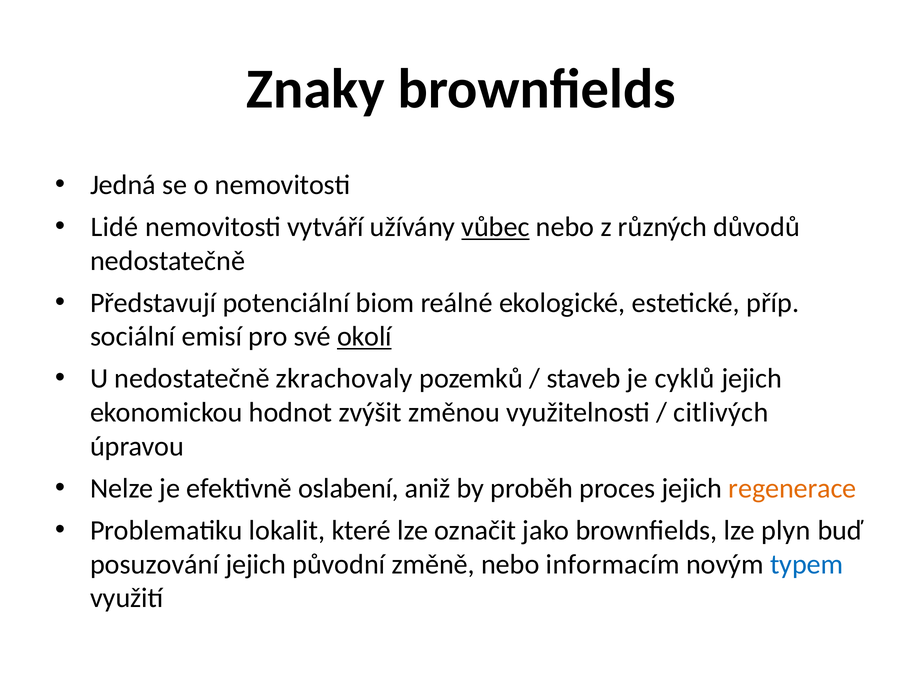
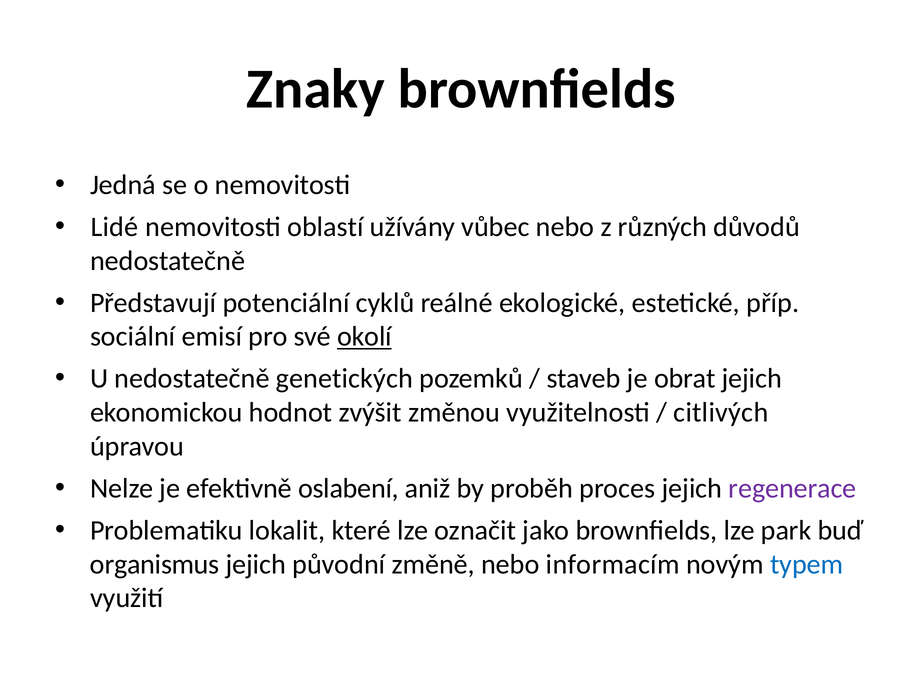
vytváří: vytváří -> oblastí
vůbec underline: present -> none
biom: biom -> cyklů
zkrachovaly: zkrachovaly -> genetických
cyklů: cyklů -> obrat
regenerace colour: orange -> purple
plyn: plyn -> park
posuzování: posuzování -> organismus
